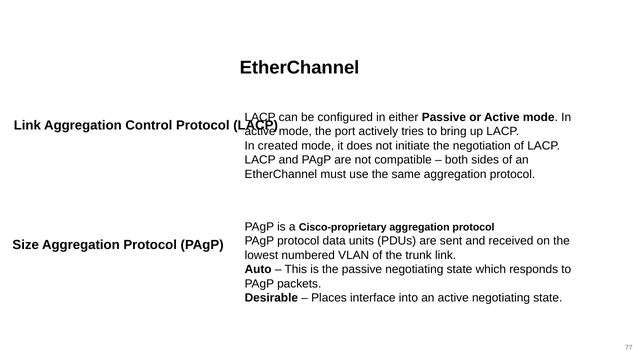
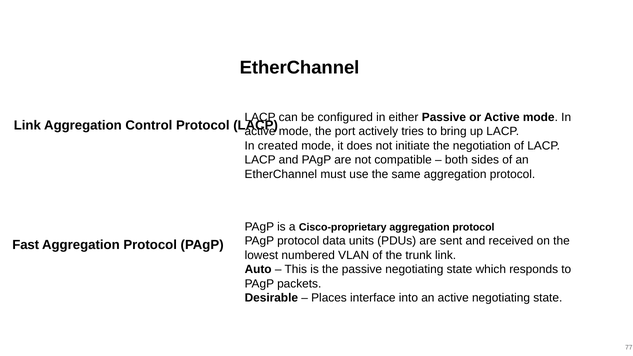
Size: Size -> Fast
